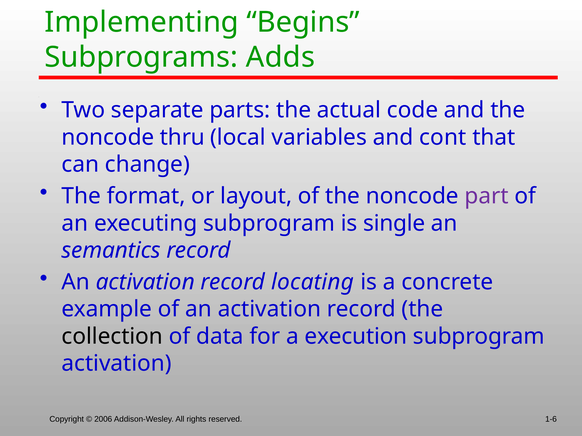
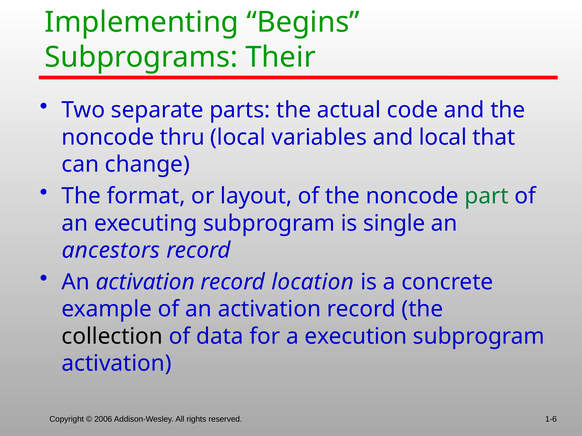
Adds: Adds -> Their
and cont: cont -> local
part colour: purple -> green
semantics: semantics -> ancestors
locating: locating -> location
